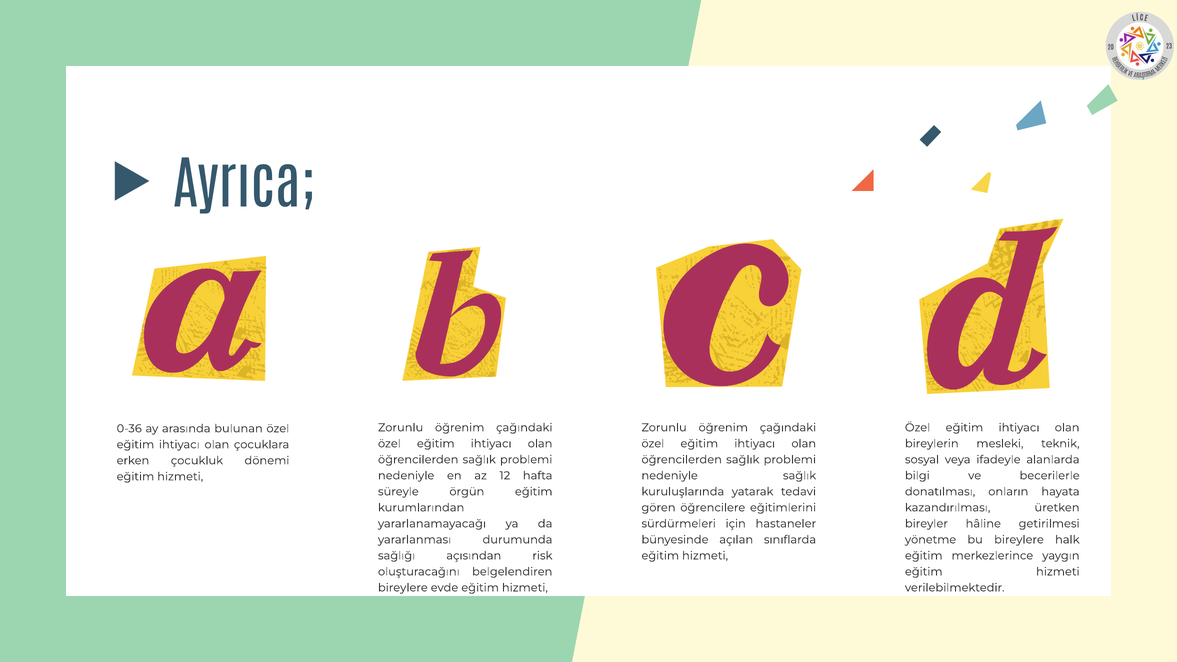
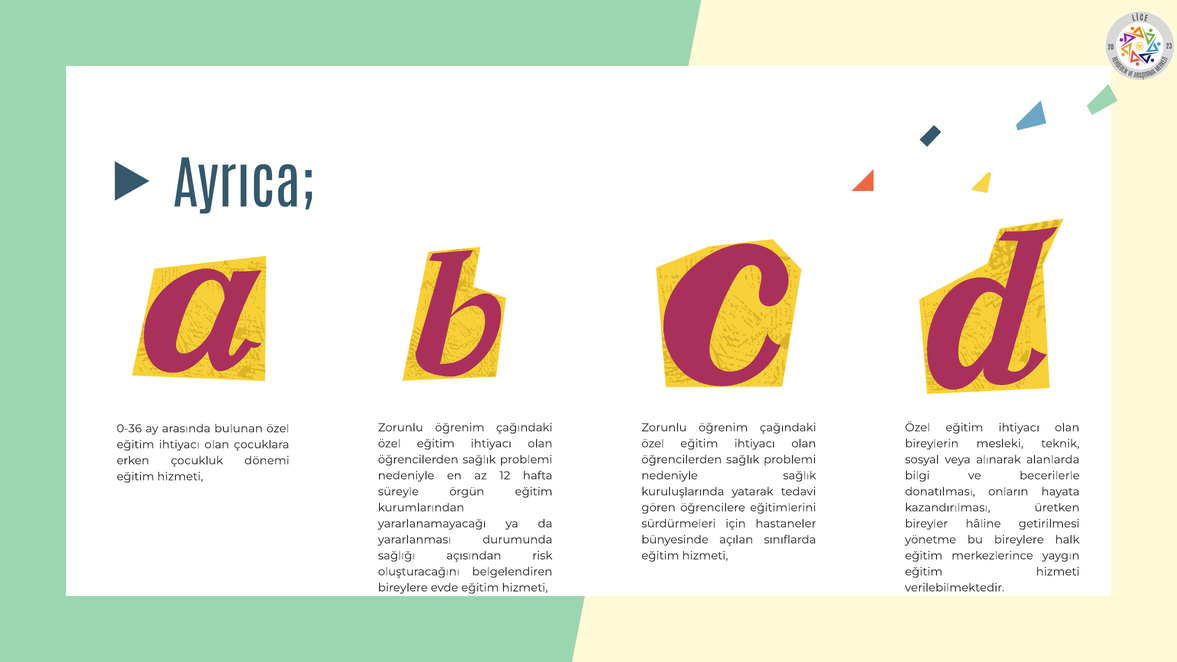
ifadeyle: ifadeyle -> alınarak
